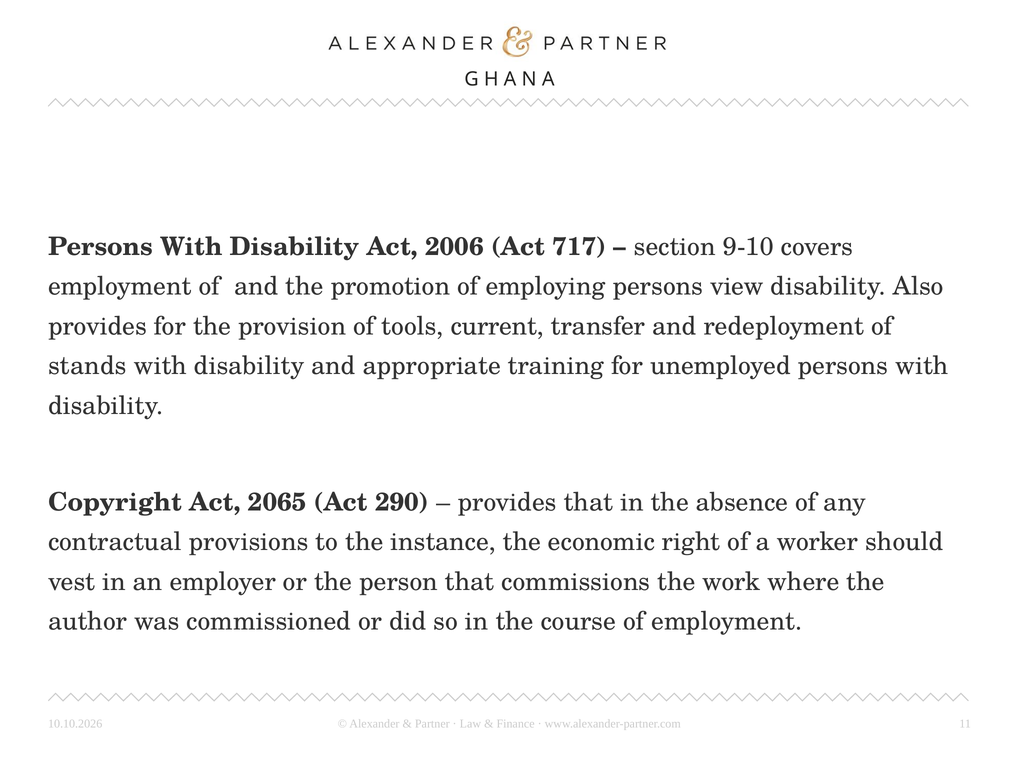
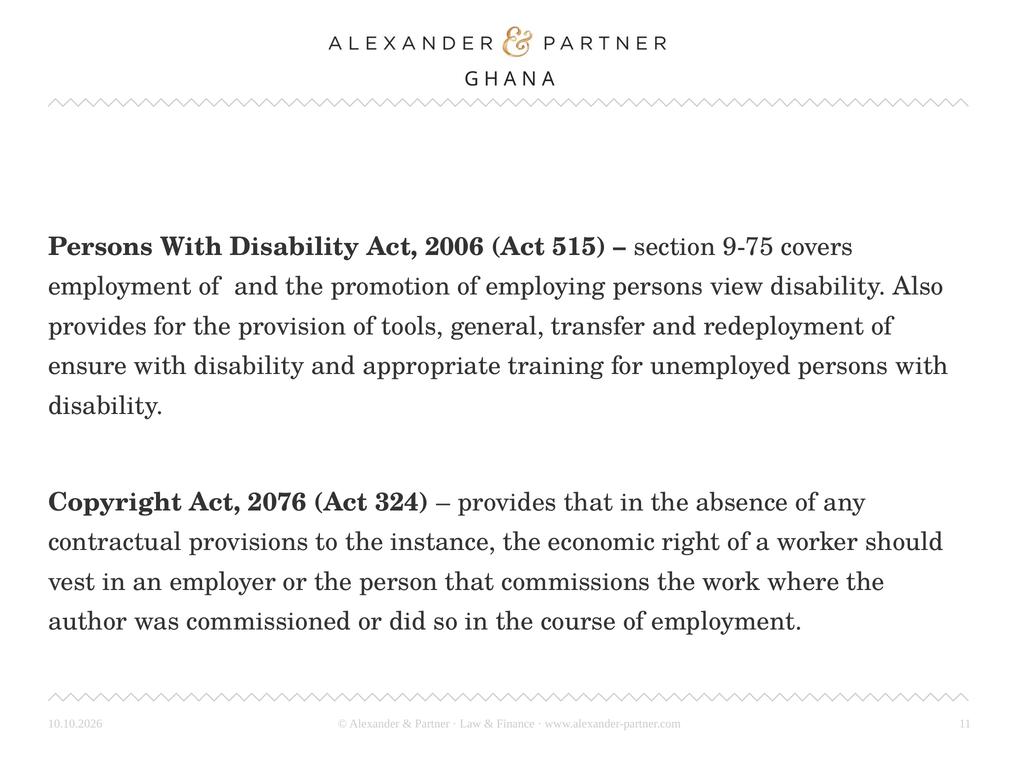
717: 717 -> 515
9-10: 9-10 -> 9-75
current: current -> general
stands: stands -> ensure
2065: 2065 -> 2076
290: 290 -> 324
